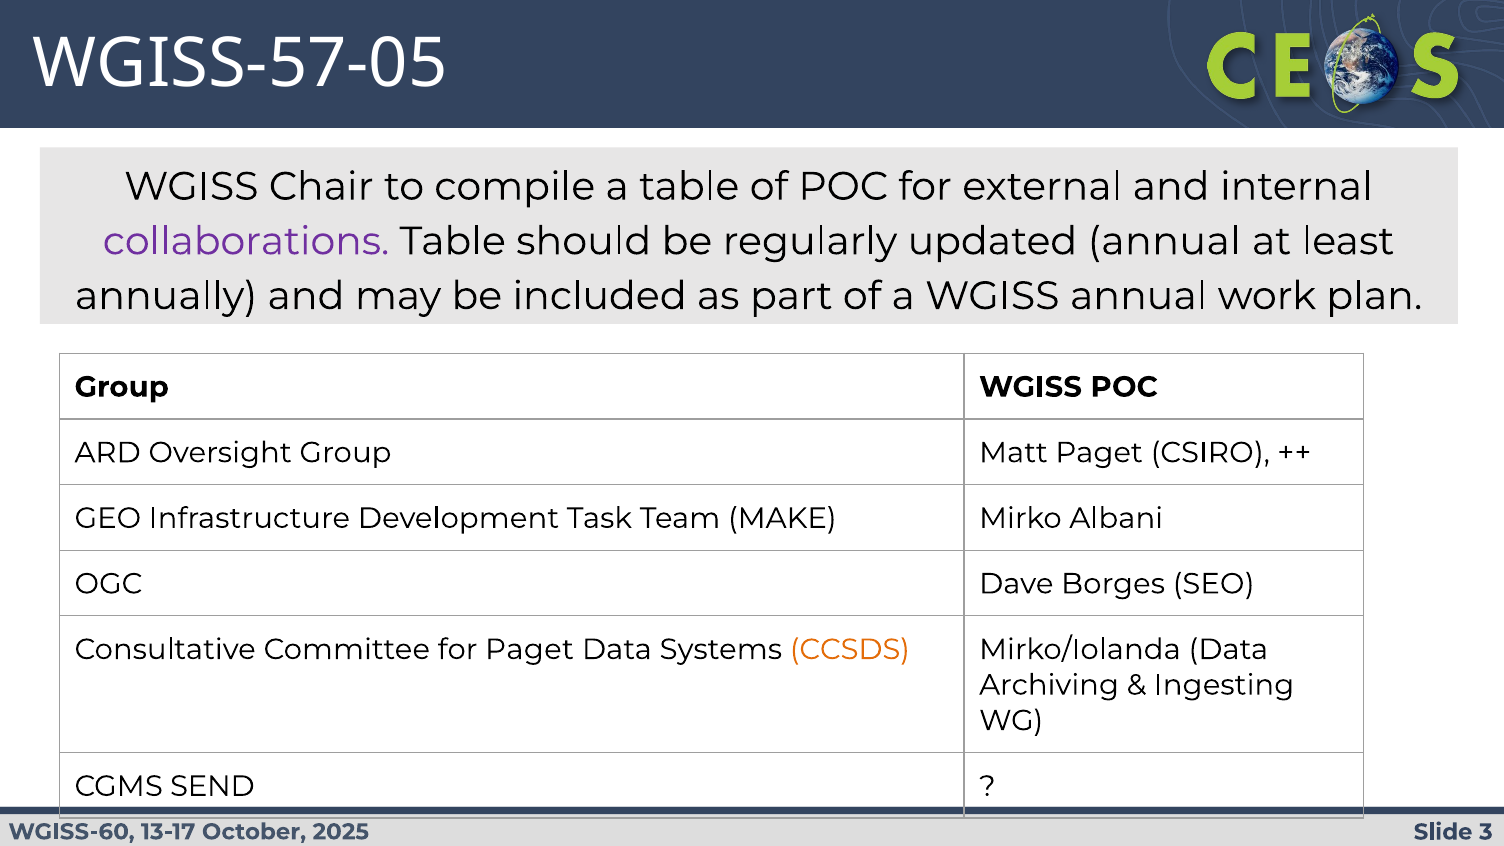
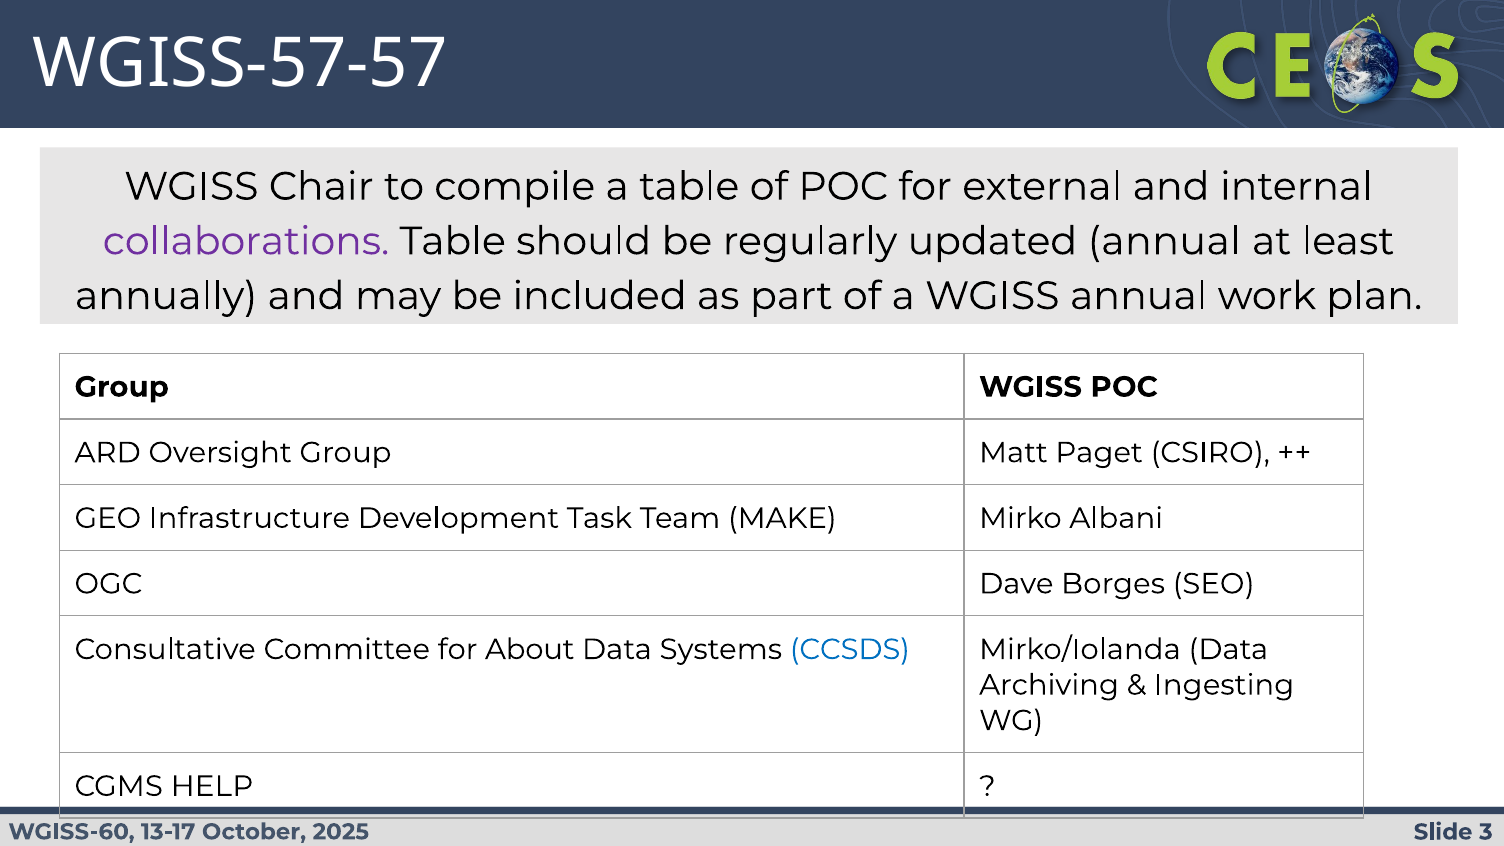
WGISS-57-05: WGISS-57-05 -> WGISS-57-57
for Paget: Paget -> About
CCSDS colour: orange -> blue
SEND: SEND -> HELP
